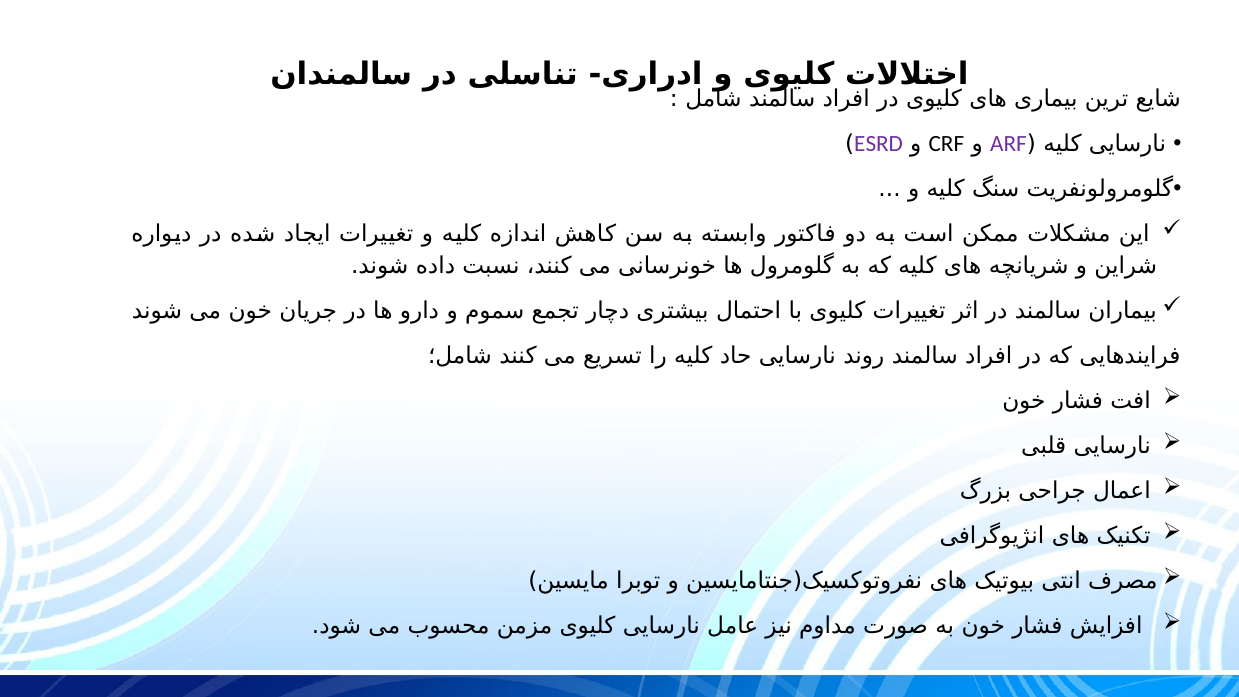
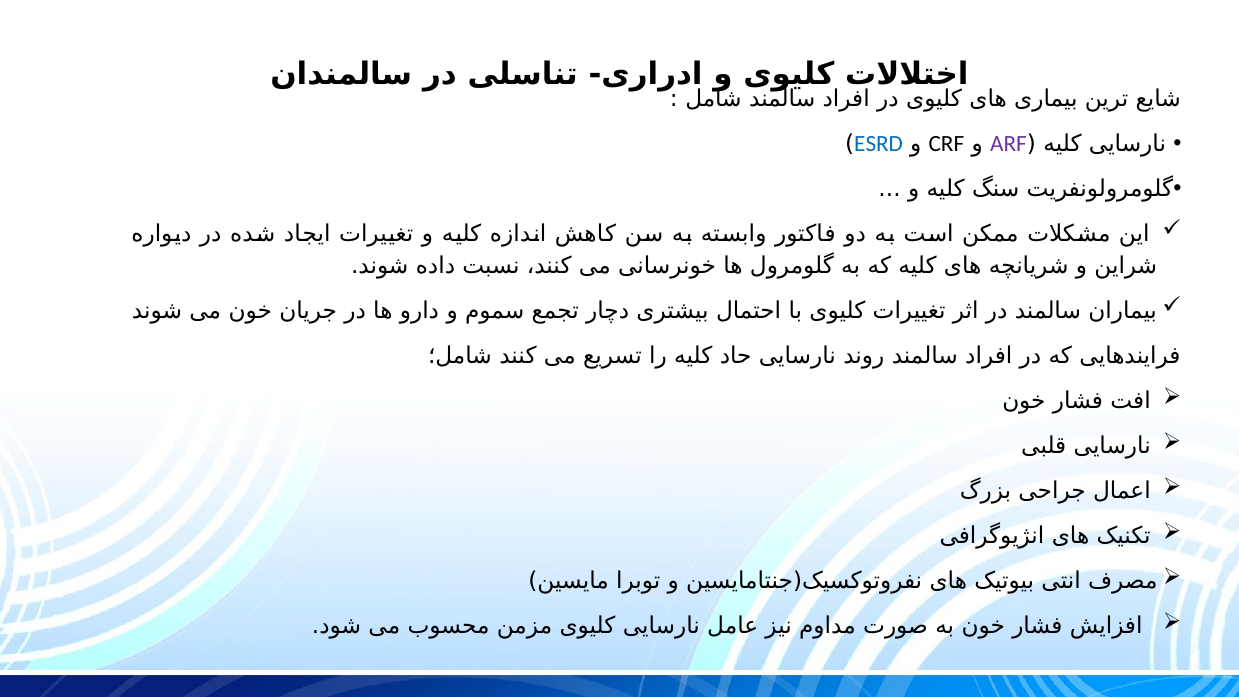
ESRD colour: purple -> blue
